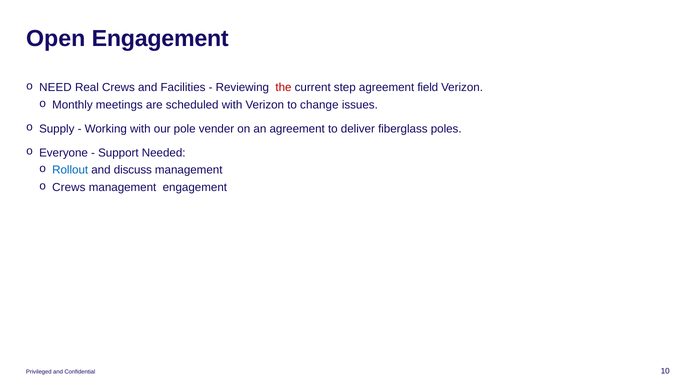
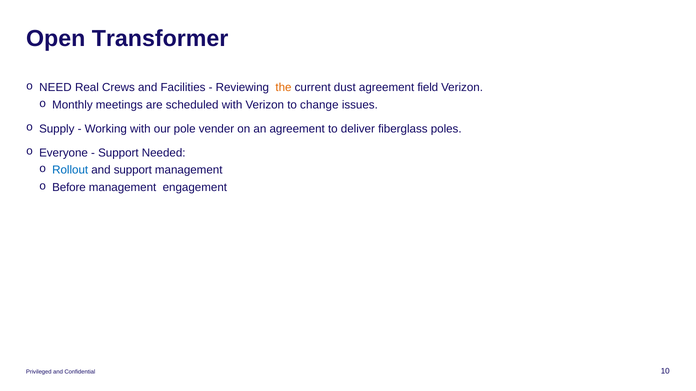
Open Engagement: Engagement -> Transformer
the colour: red -> orange
step: step -> dust
and discuss: discuss -> support
Crews at (69, 188): Crews -> Before
